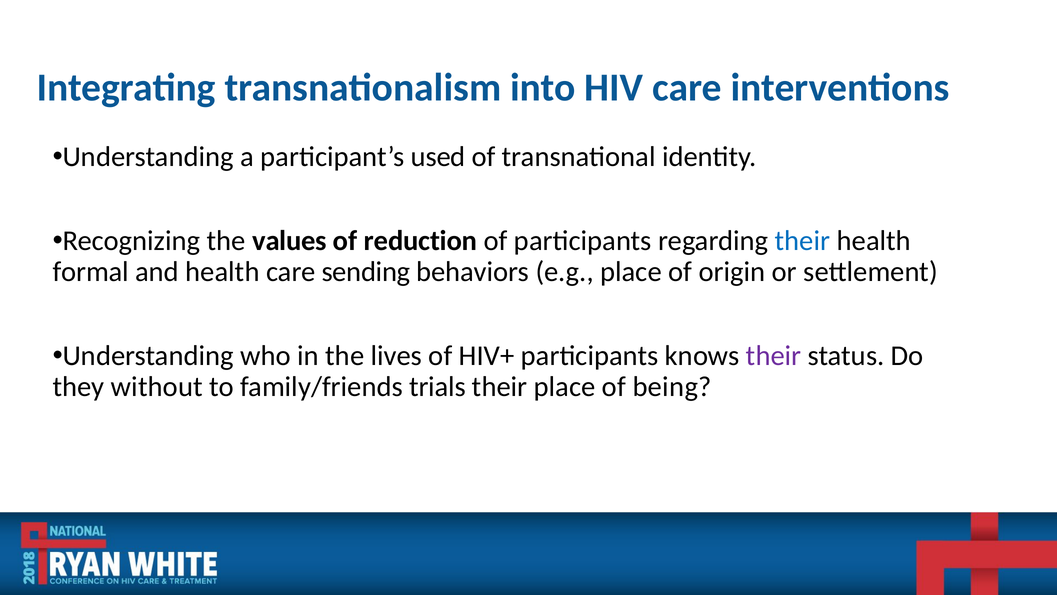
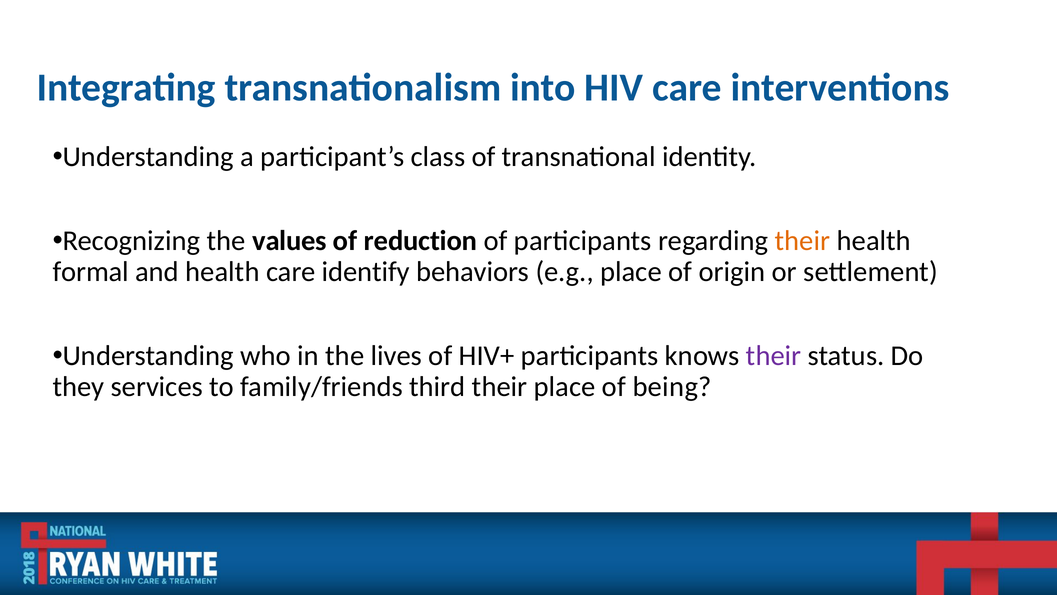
used: used -> class
their at (802, 241) colour: blue -> orange
sending: sending -> identify
without: without -> services
trials: trials -> third
